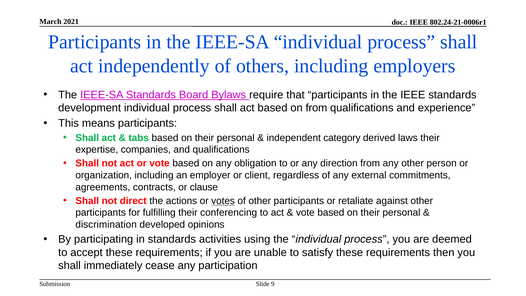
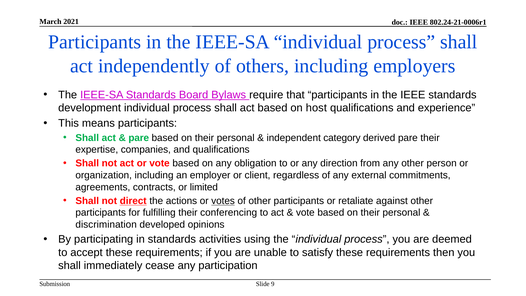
on from: from -> host
tabs at (139, 138): tabs -> pare
derived laws: laws -> pare
clause: clause -> limited
direct underline: none -> present
